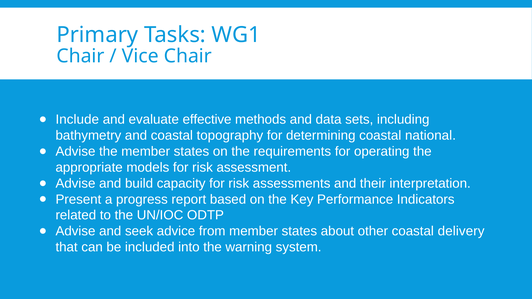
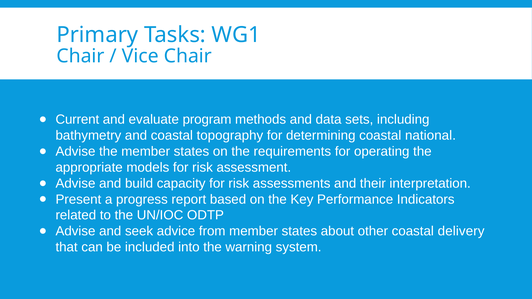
Include: Include -> Current
effective: effective -> program
